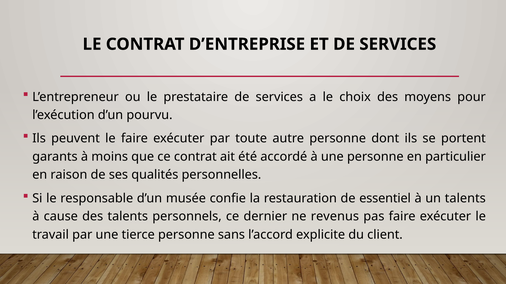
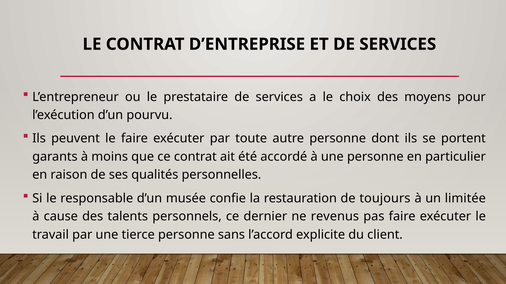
essentiel: essentiel -> toujours
un talents: talents -> limitée
